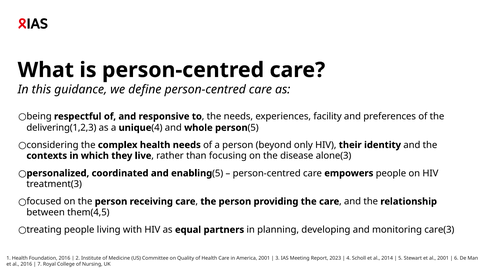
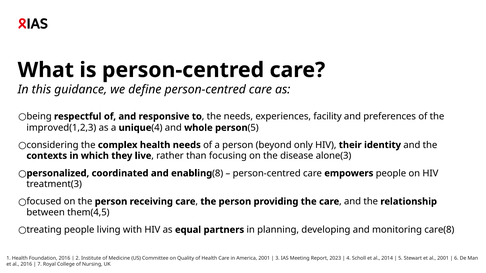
delivering(1,2,3: delivering(1,2,3 -> improved(1,2,3
5 at (218, 173): 5 -> 8
care(3: care(3 -> care(8
